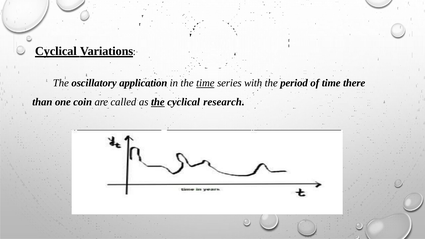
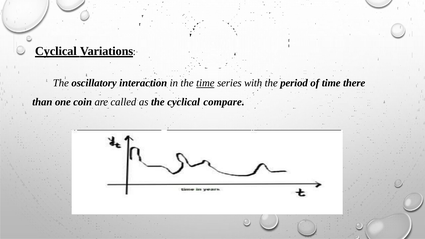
application: application -> interaction
the at (158, 102) underline: present -> none
research: research -> compare
